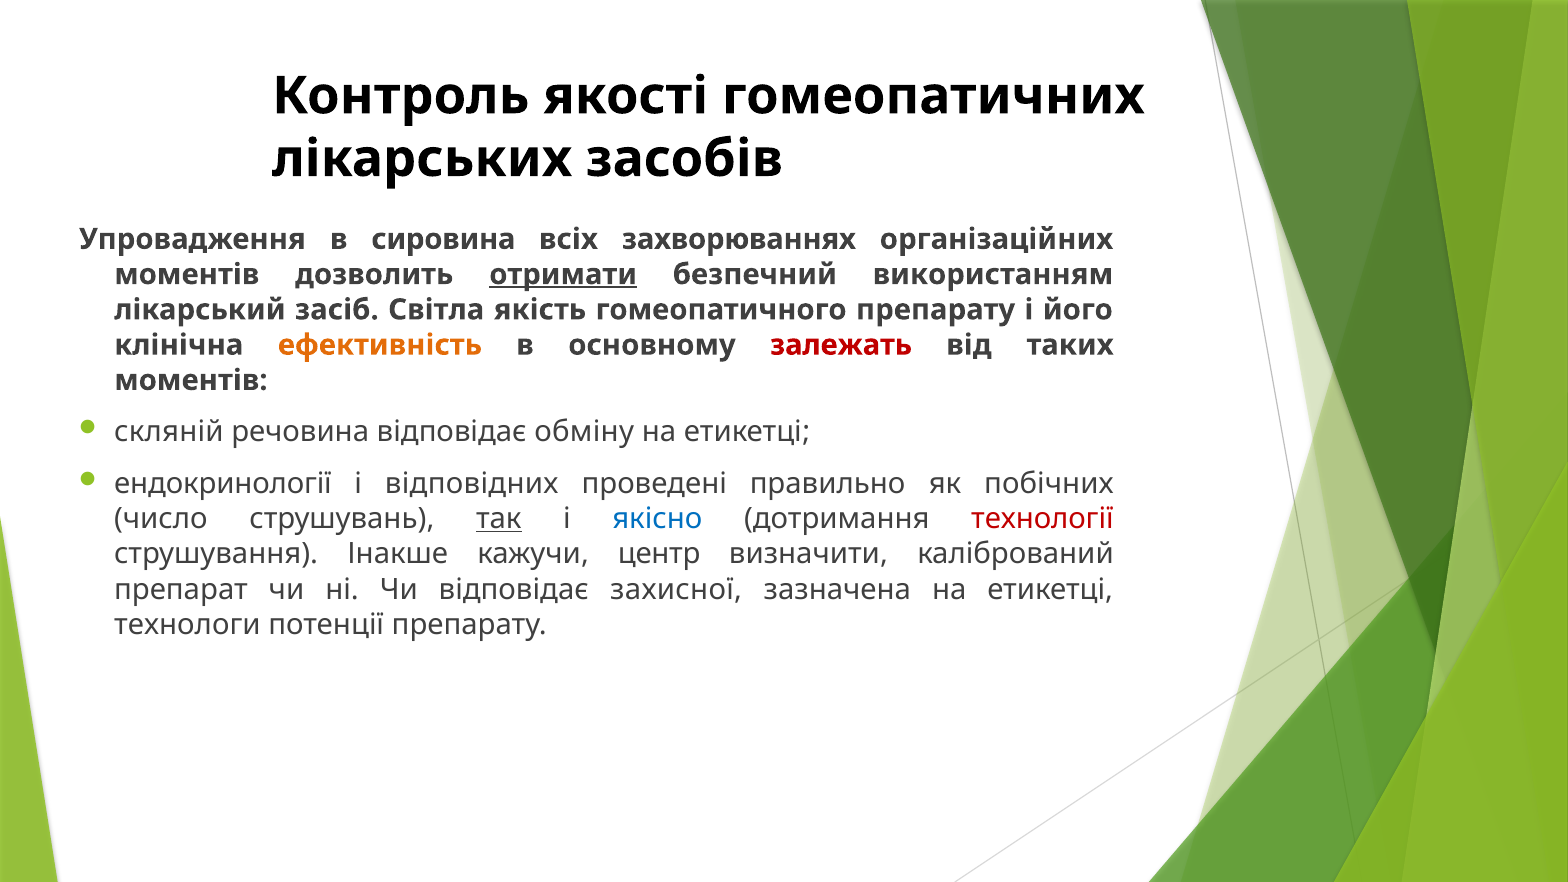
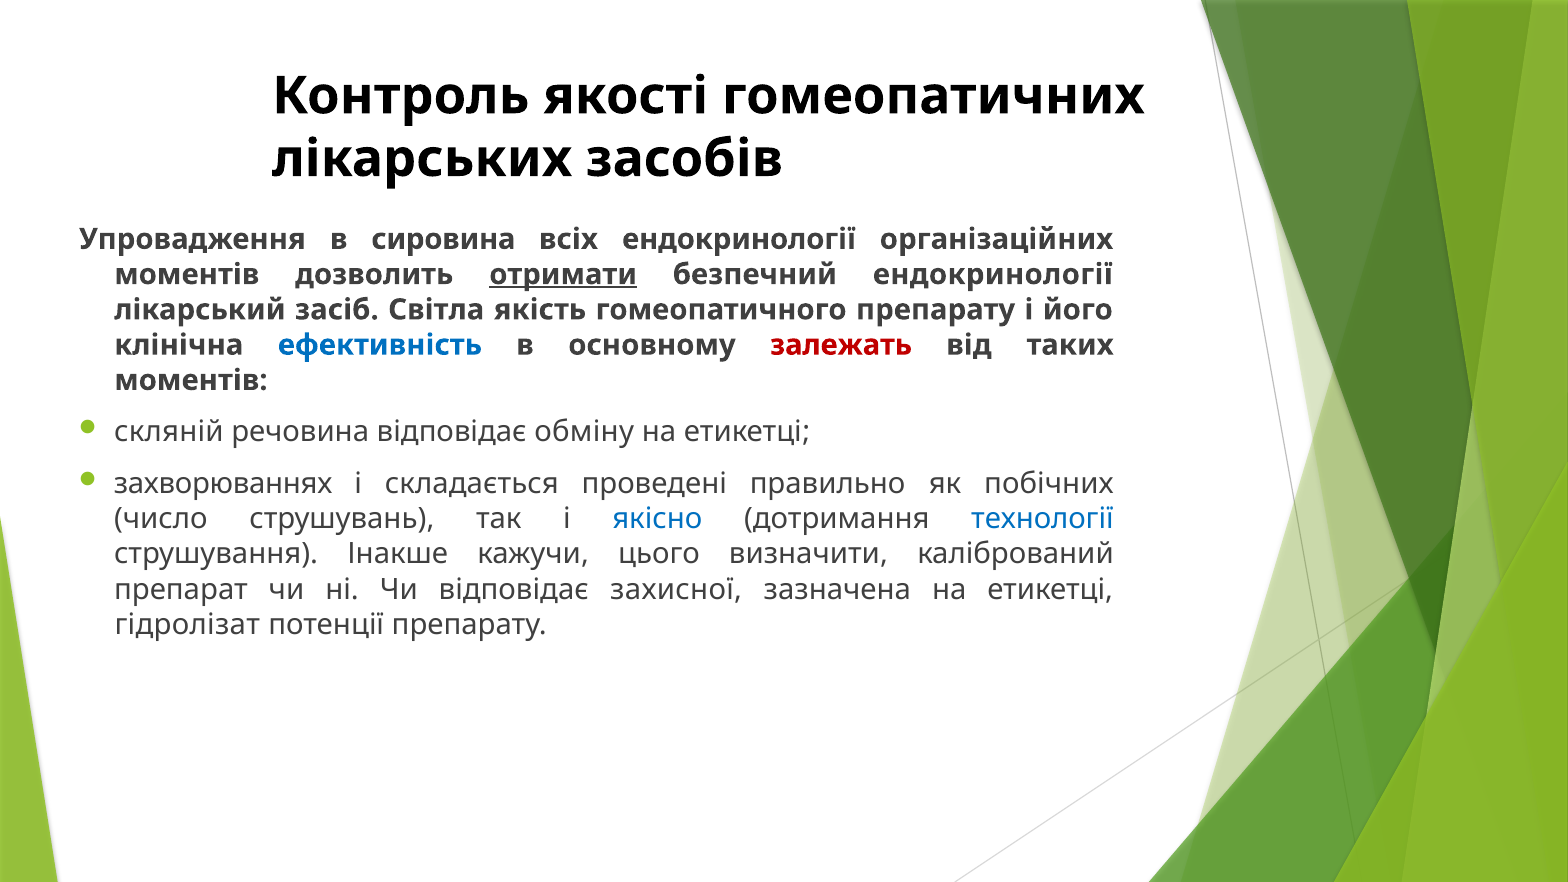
всіх захворюваннях: захворюваннях -> ендокринології
безпечний використанням: використанням -> ендокринології
ефективність colour: orange -> blue
ендокринології: ендокринології -> захворюваннях
відповідних: відповідних -> складається
так underline: present -> none
технології colour: red -> blue
центр: центр -> цього
технологи: технологи -> гідролізат
